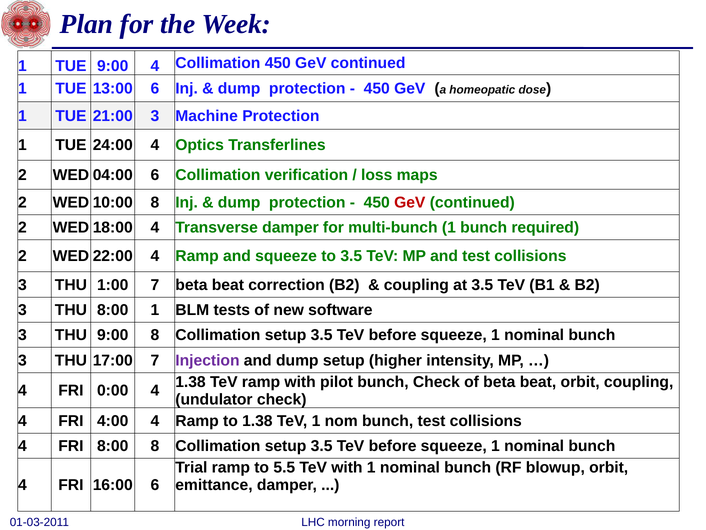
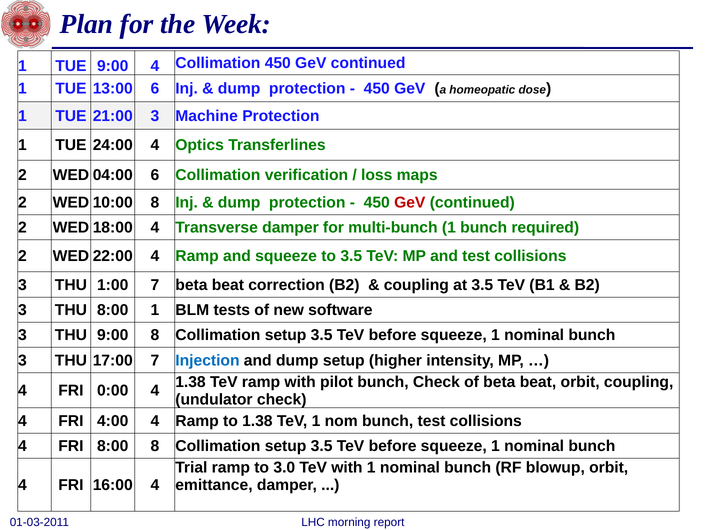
Injection colour: purple -> blue
5.5: 5.5 -> 3.0
16:00 6: 6 -> 4
